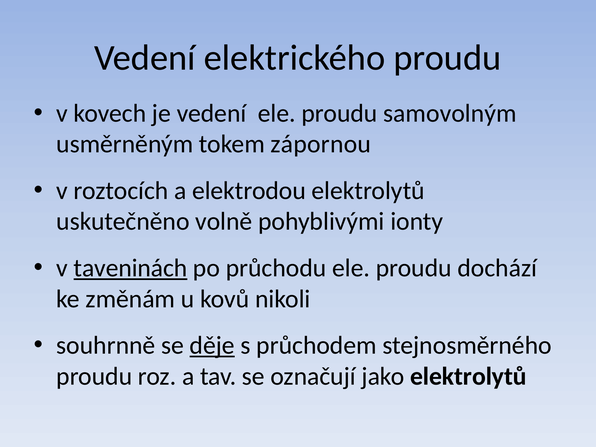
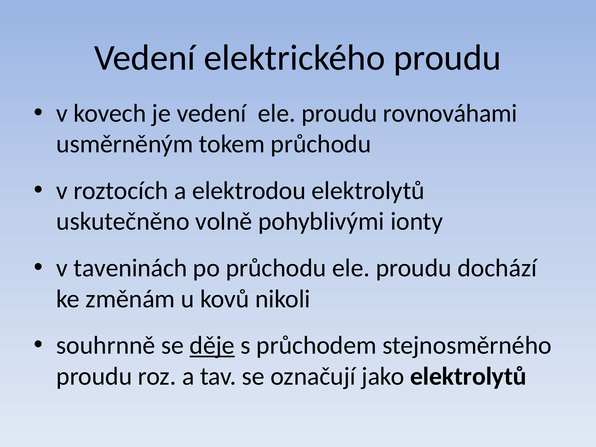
samovolným: samovolným -> rovnováhami
tokem zápornou: zápornou -> průchodu
taveninách underline: present -> none
